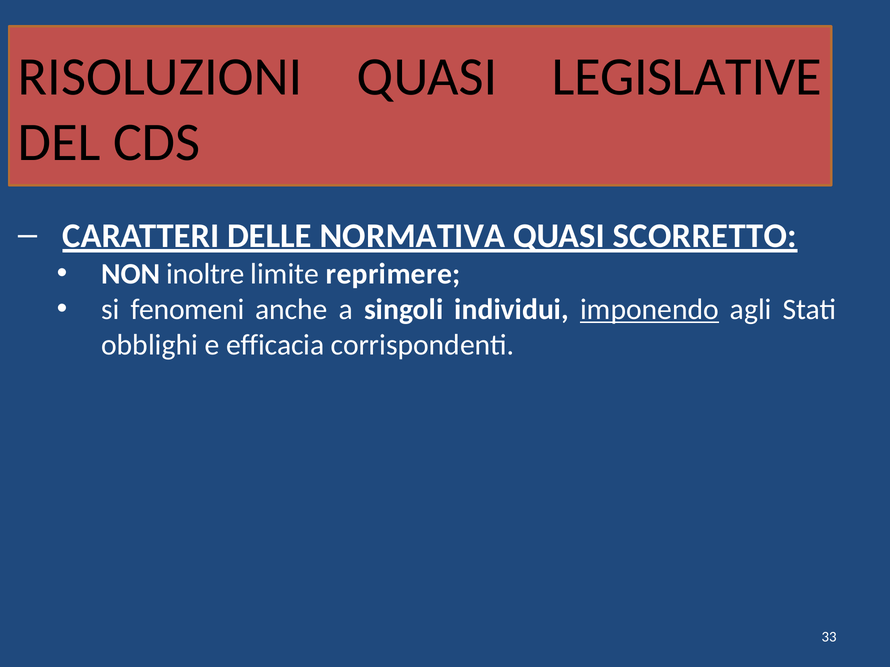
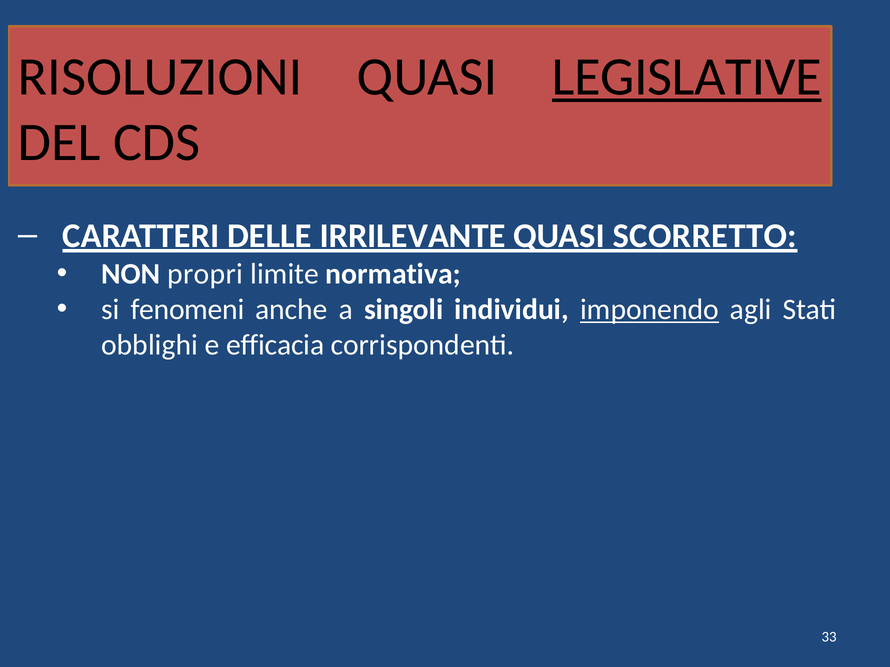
LEGISLATIVE underline: none -> present
NORMATIVA: NORMATIVA -> IRRILEVANTE
inoltre: inoltre -> propri
reprimere: reprimere -> normativa
